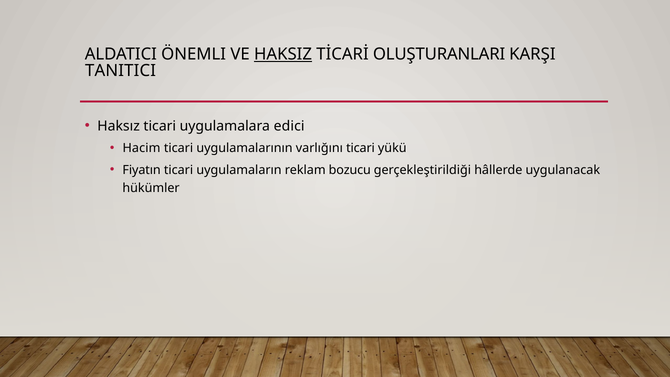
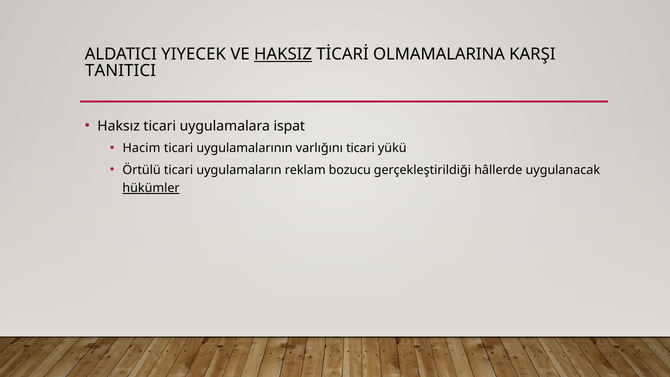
ÖNEMLI: ÖNEMLI -> YIYECEK
OLUŞTURANLARI: OLUŞTURANLARI -> OLMAMALARINA
edici: edici -> ispat
Fiyatın: Fiyatın -> Örtülü
hükümler underline: none -> present
